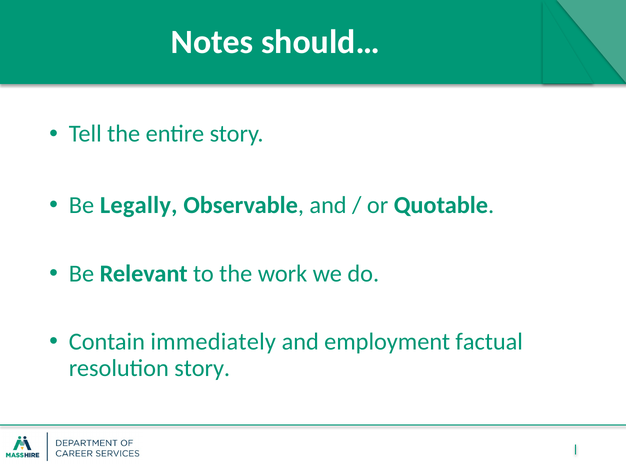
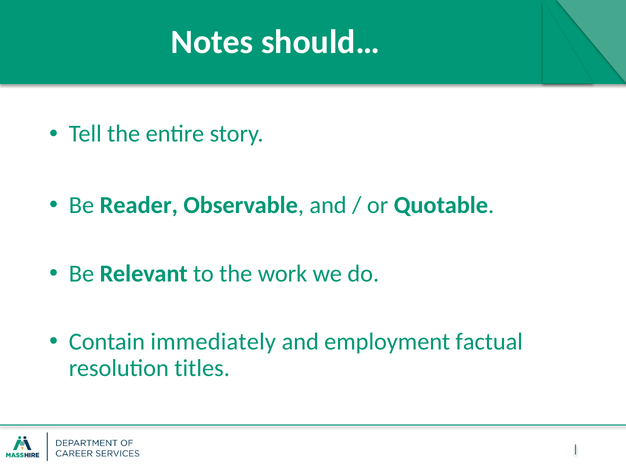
Legally: Legally -> Reader
resolution story: story -> titles
